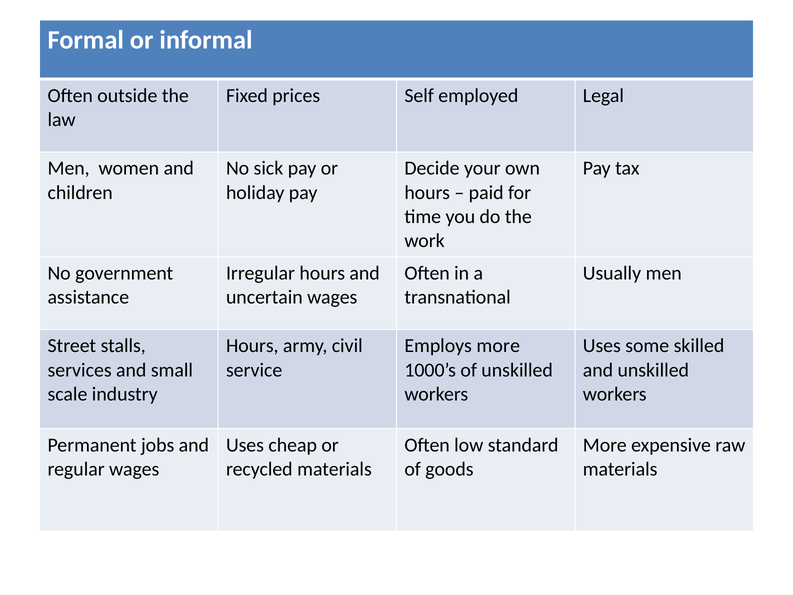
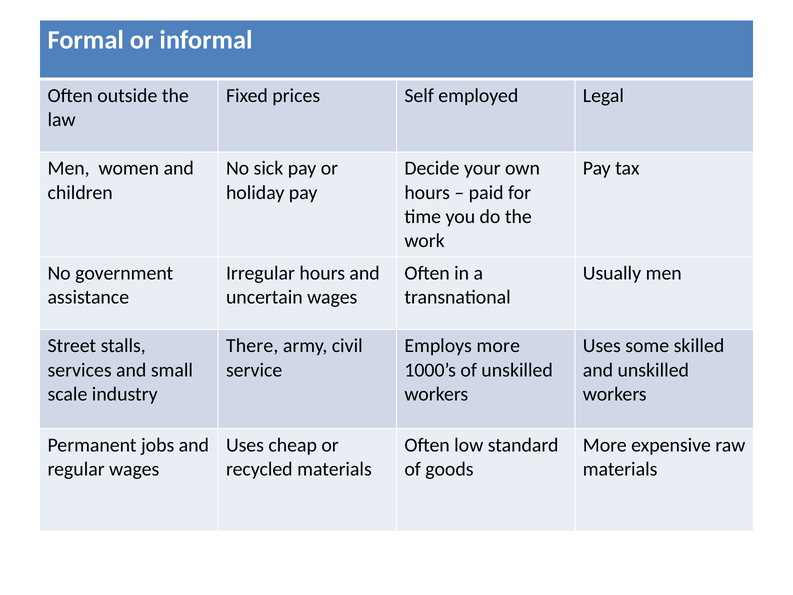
Hours at (252, 346): Hours -> There
